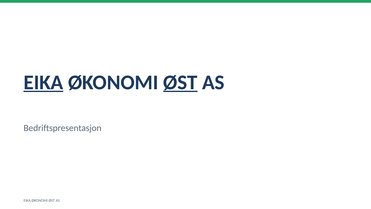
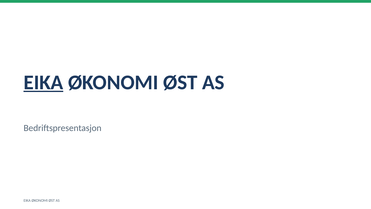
ØST at (180, 82) underline: present -> none
